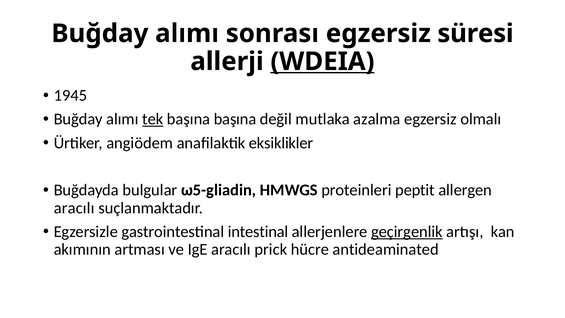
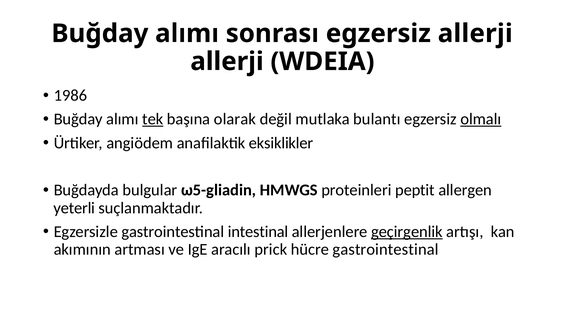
egzersiz süresi: süresi -> allerji
WDEIA underline: present -> none
1945: 1945 -> 1986
başına başına: başına -> olarak
azalma: azalma -> bulantı
olmalı underline: none -> present
aracılı at (74, 208): aracılı -> yeterli
hücre antideaminated: antideaminated -> gastrointestinal
